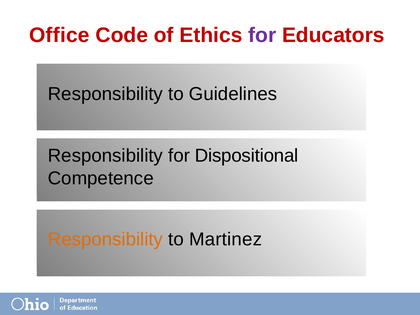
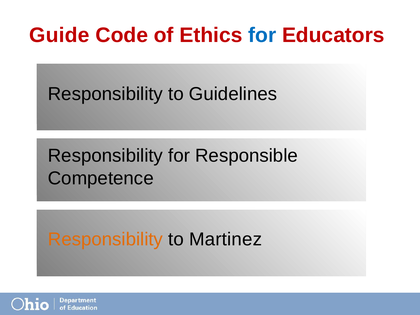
Office: Office -> Guide
for at (262, 35) colour: purple -> blue
Dispositional: Dispositional -> Responsible
